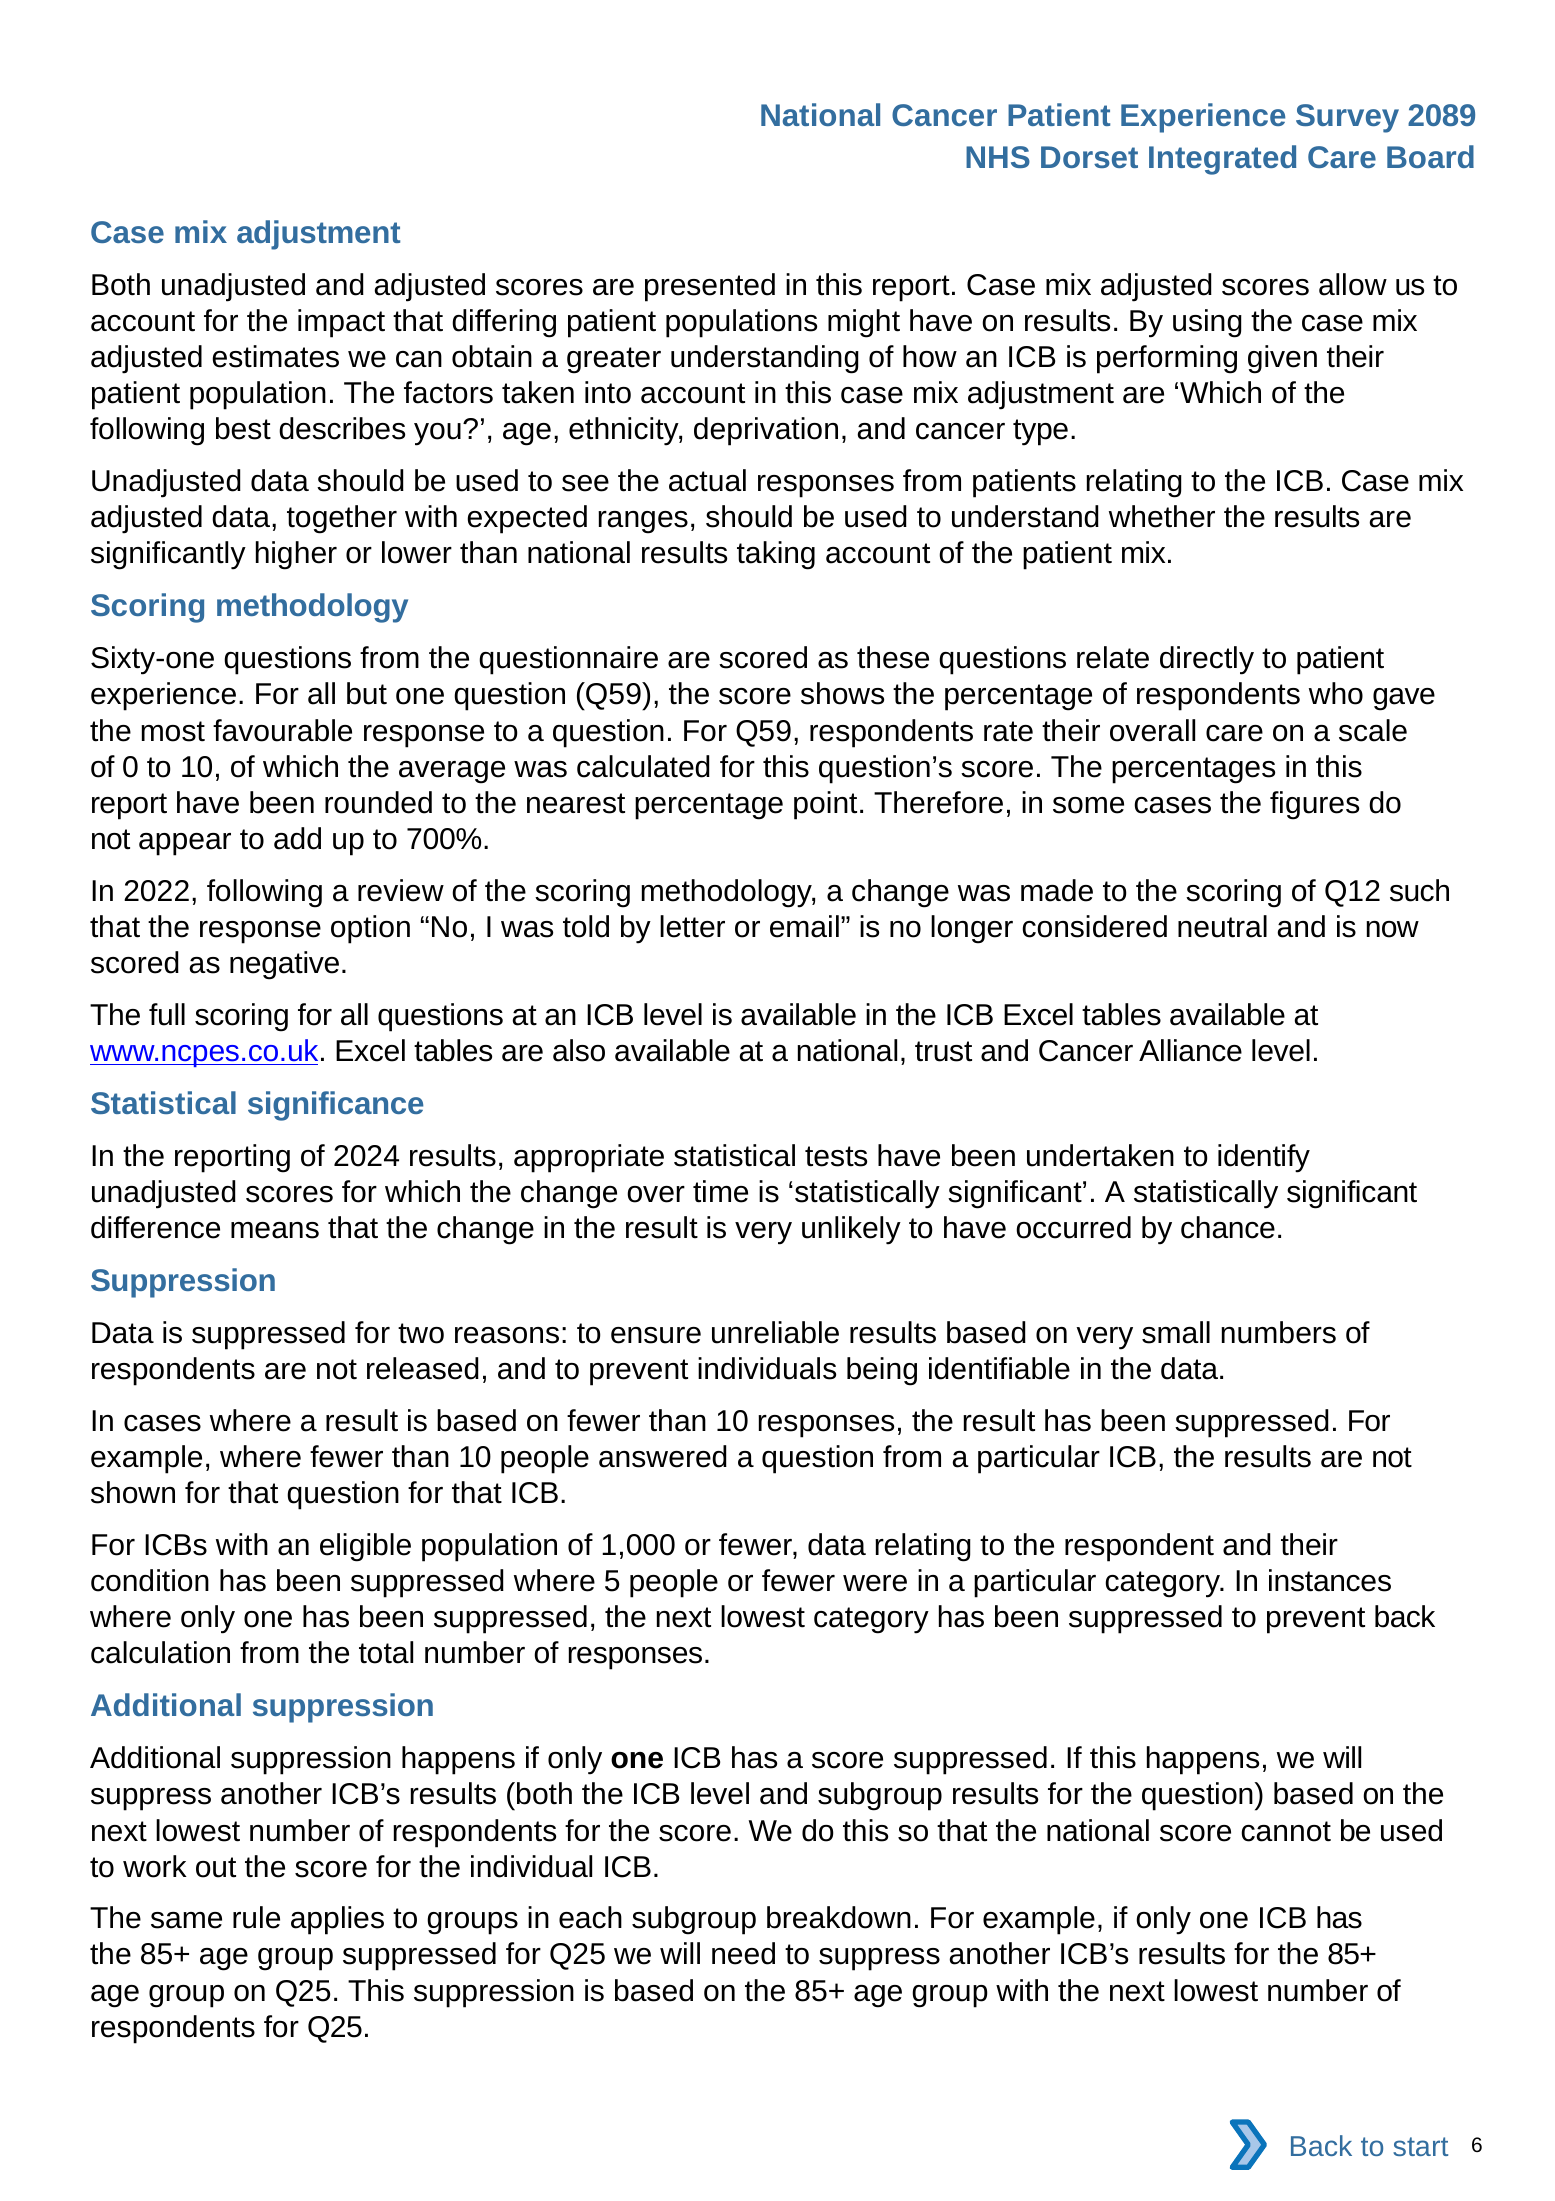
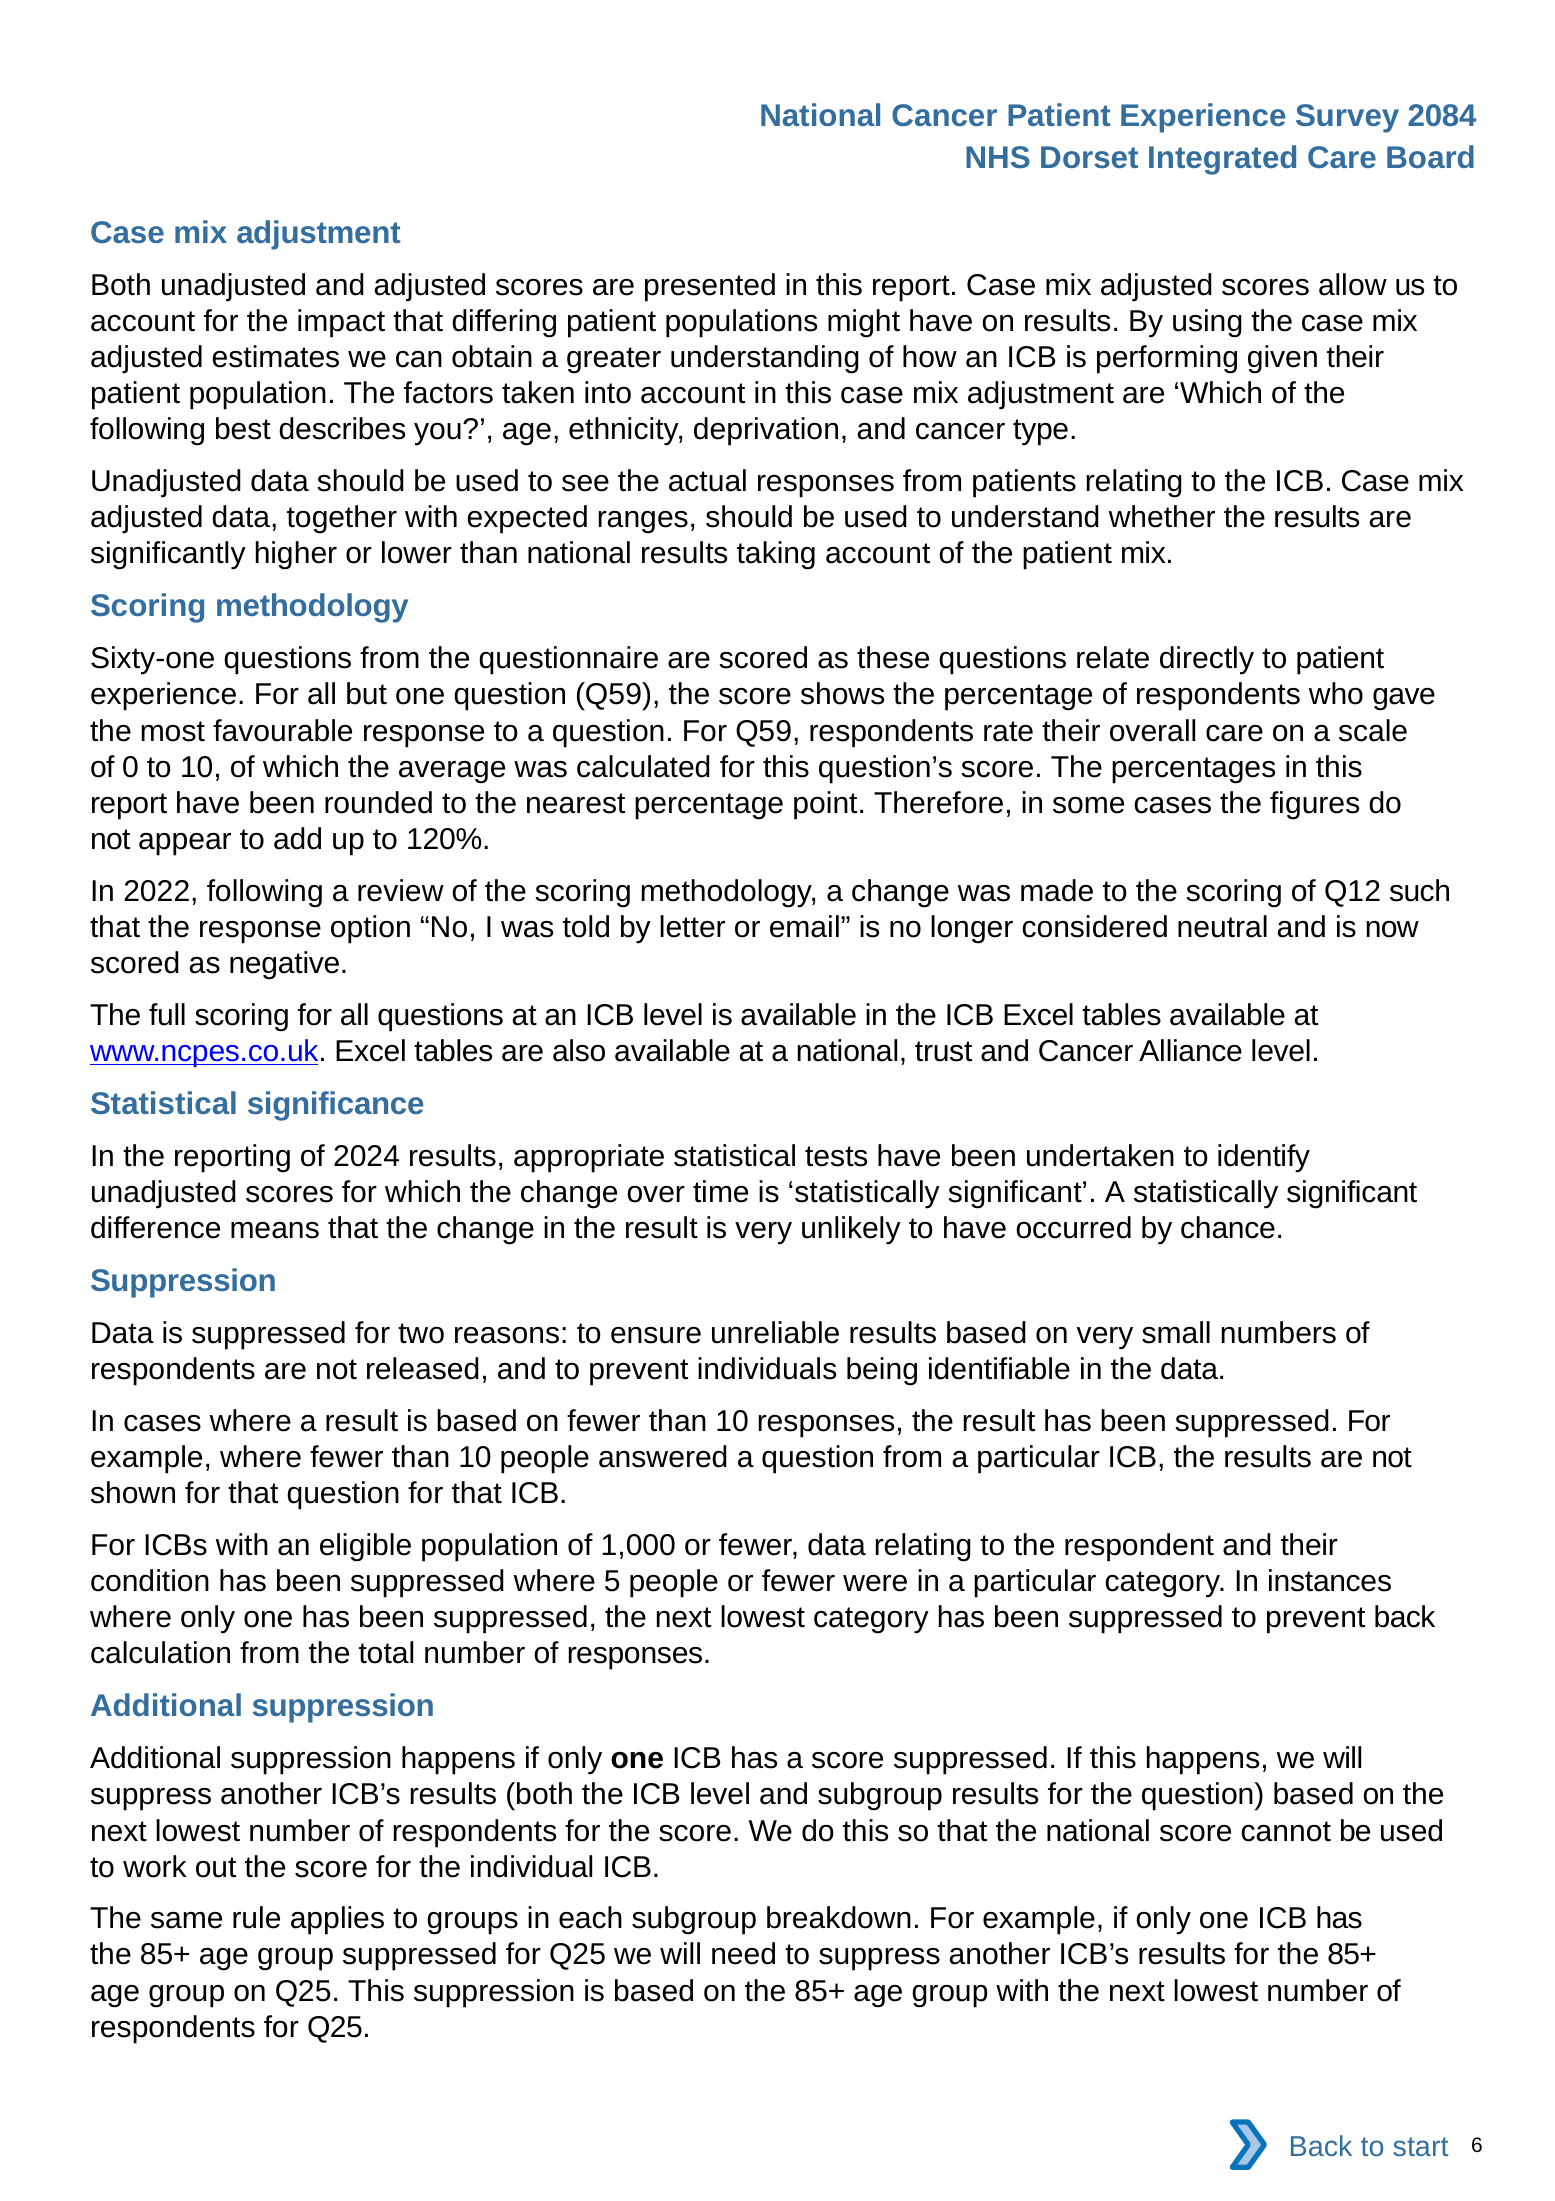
2089: 2089 -> 2084
700%: 700% -> 120%
